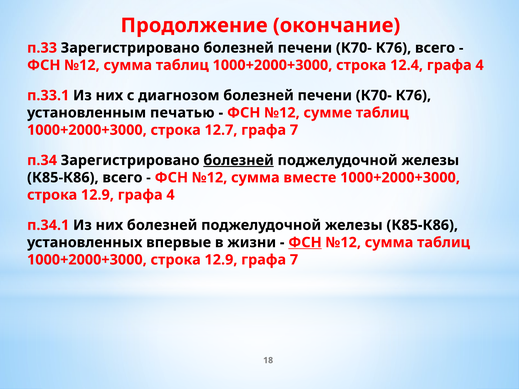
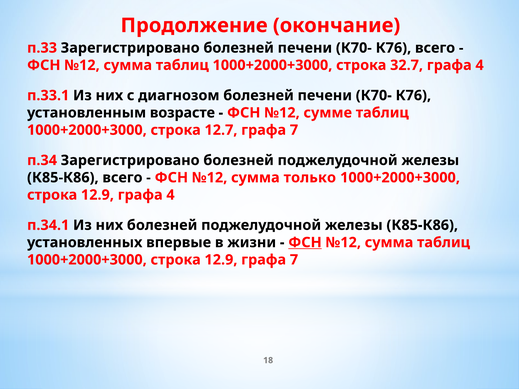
12.4: 12.4 -> 32.7
печатью: печатью -> возрасте
болезней at (239, 160) underline: present -> none
вместе: вместе -> только
